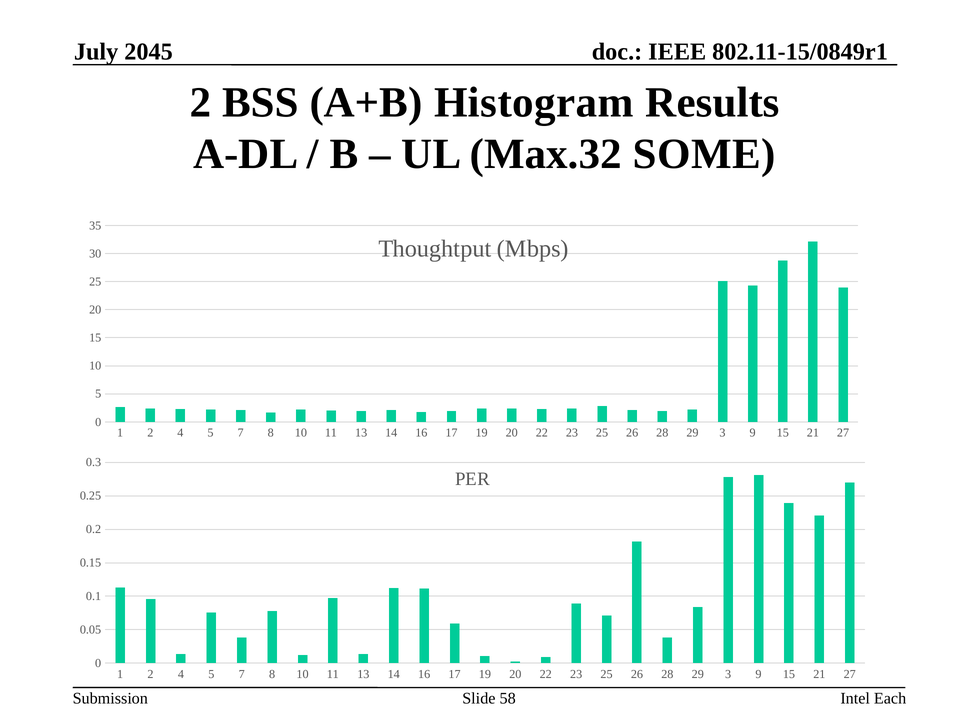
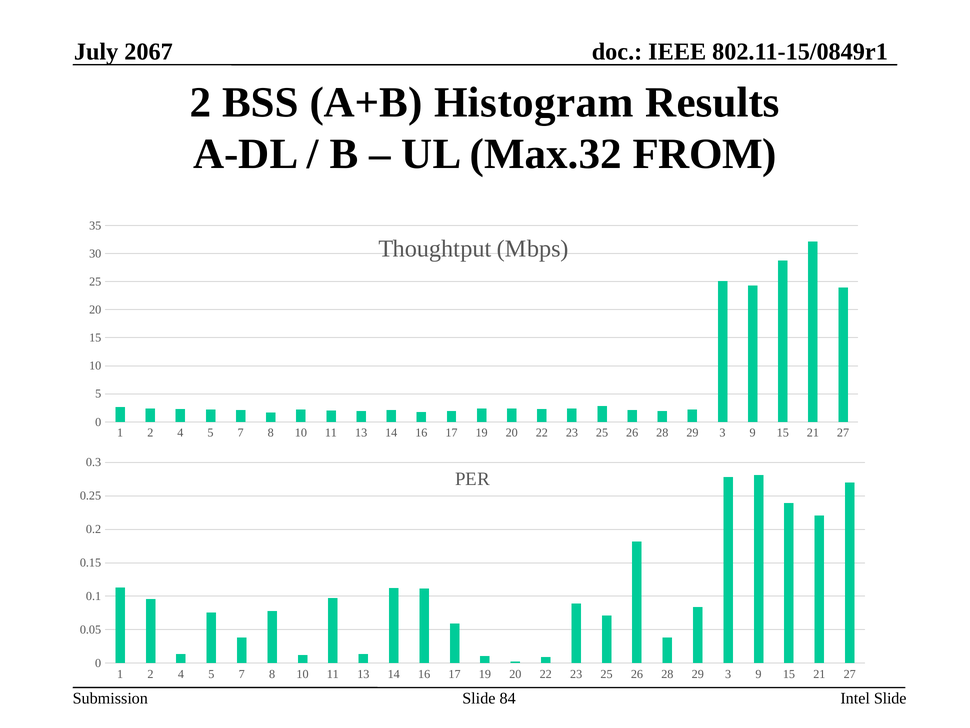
2045: 2045 -> 2067
SOME: SOME -> FROM
58: 58 -> 84
Intel Each: Each -> Slide
